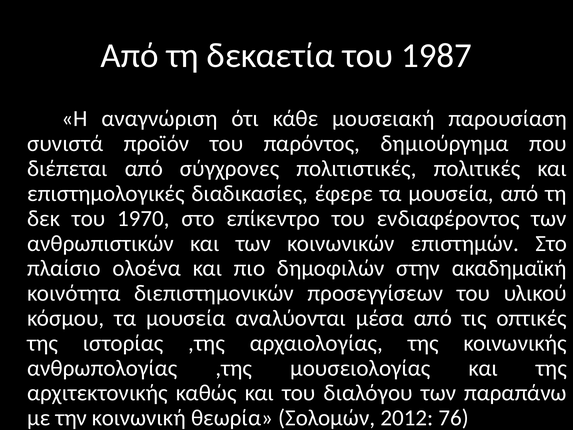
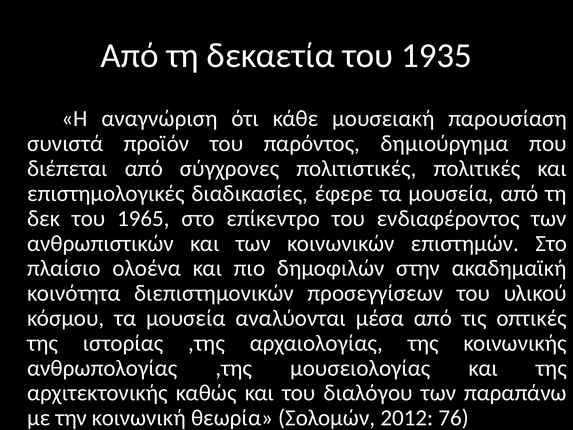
1987: 1987 -> 1935
1970: 1970 -> 1965
